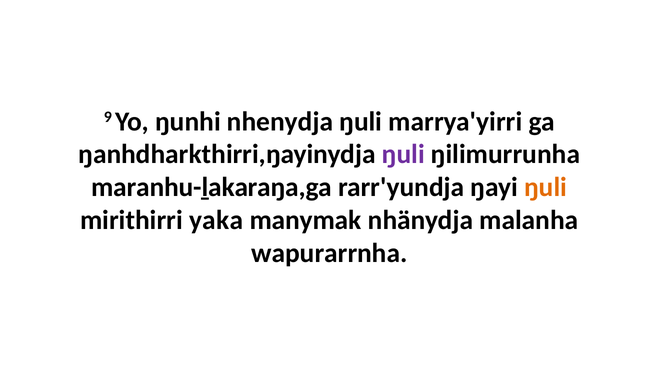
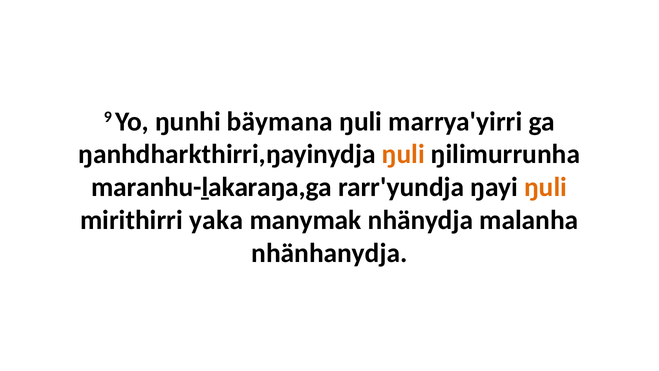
nhenydja: nhenydja -> bäymana
ŋuli at (403, 154) colour: purple -> orange
wapurarrnha: wapurarrnha -> nhänhanydja
